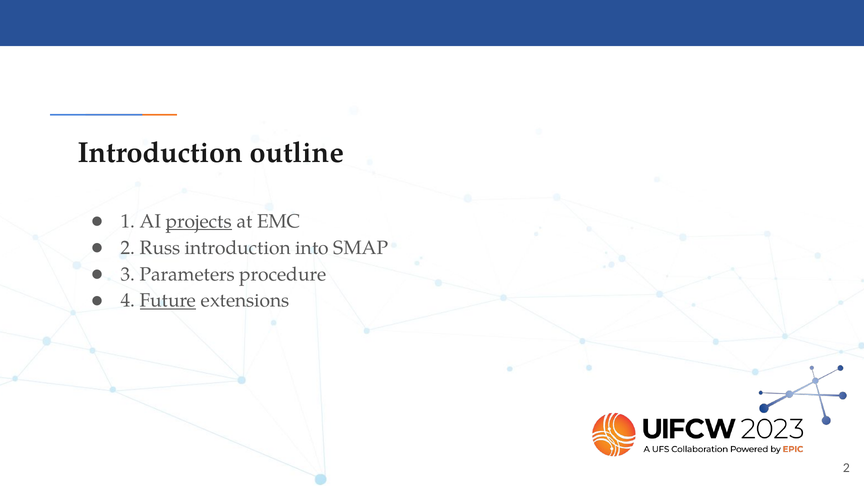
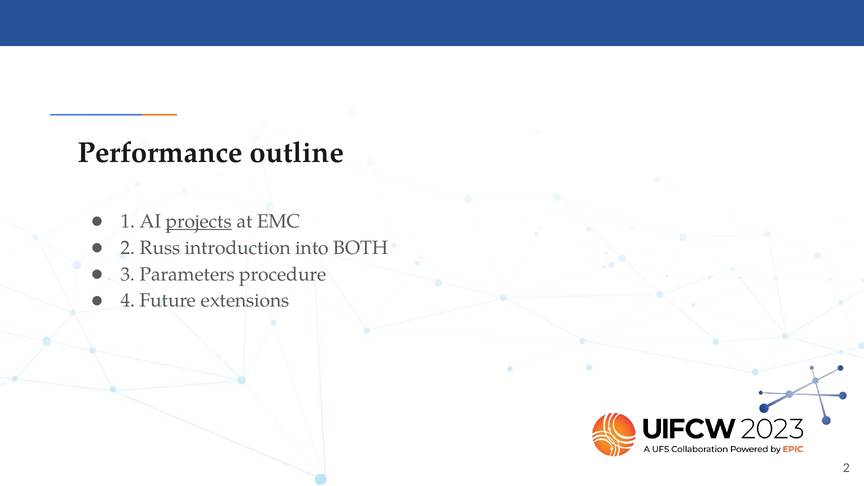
Introduction at (160, 153): Introduction -> Performance
SMAP: SMAP -> BOTH
Future underline: present -> none
